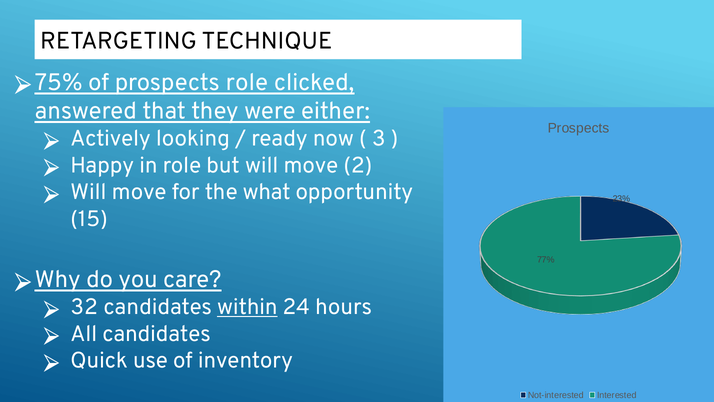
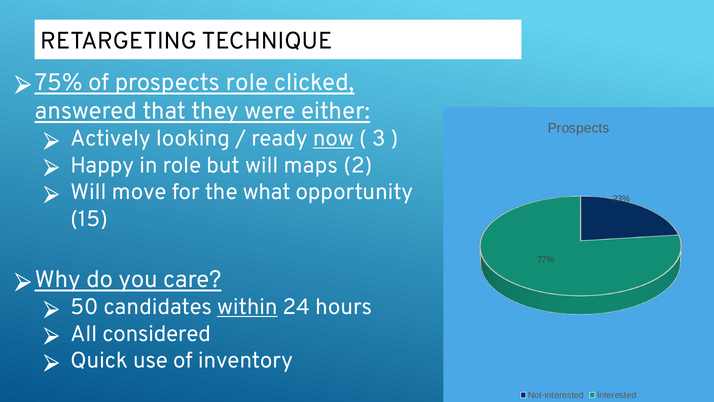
now underline: none -> present
but will move: move -> maps
32: 32 -> 50
All candidates: candidates -> considered
